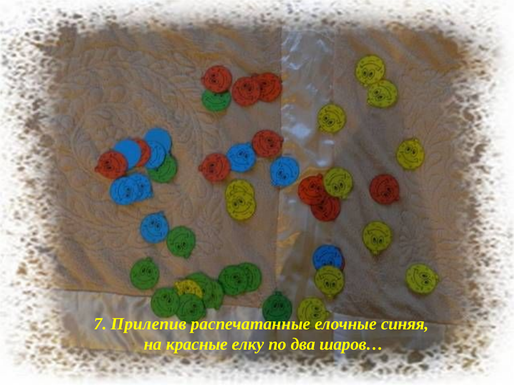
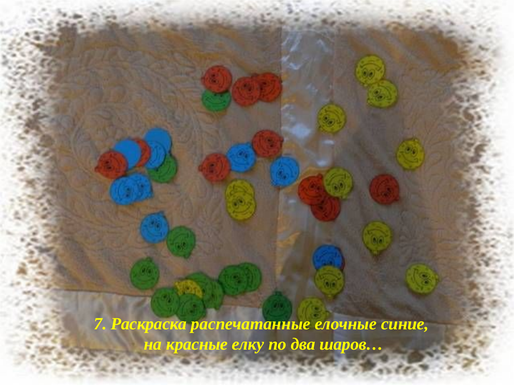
Прилепив: Прилепив -> Раскраска
синяя: синяя -> синие
